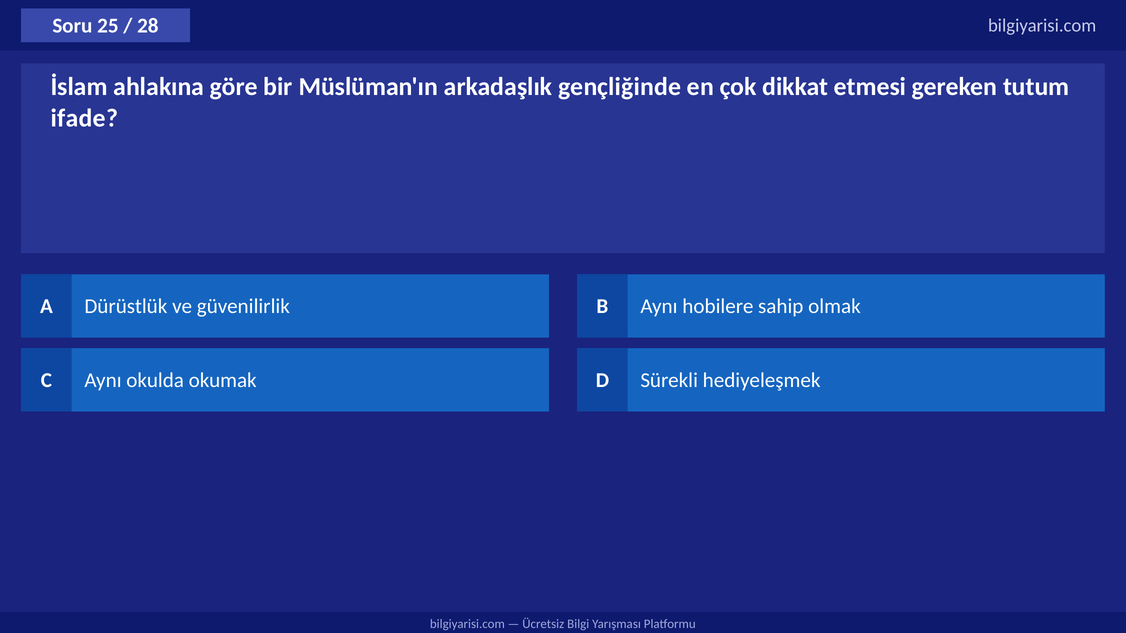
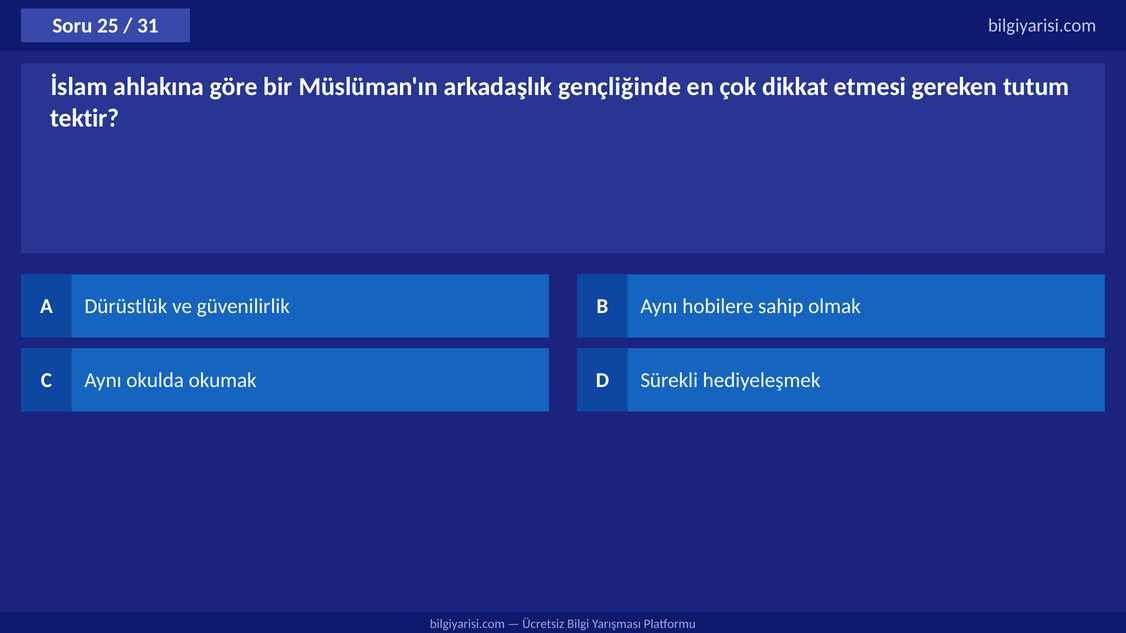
28: 28 -> 31
ifade: ifade -> tektir
